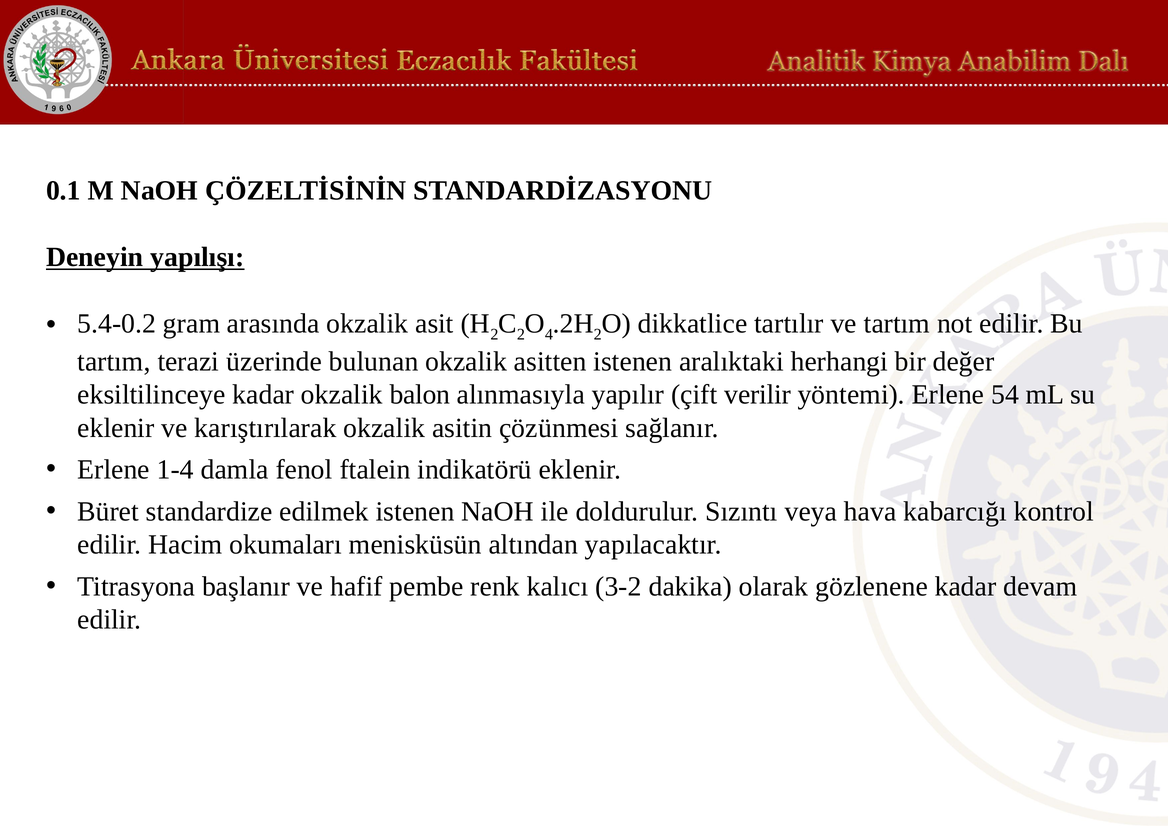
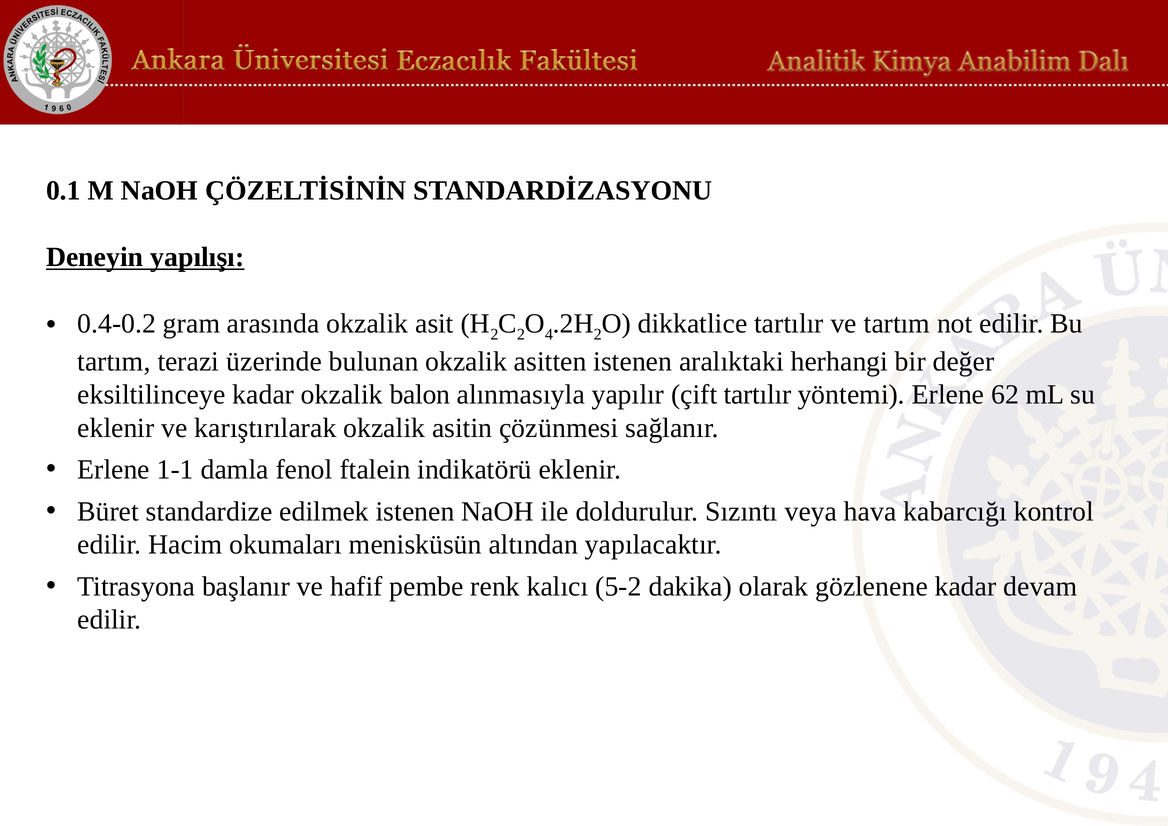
5.4-0.2: 5.4-0.2 -> 0.4-0.2
çift verilir: verilir -> tartılır
54: 54 -> 62
1-4: 1-4 -> 1-1
3-2: 3-2 -> 5-2
